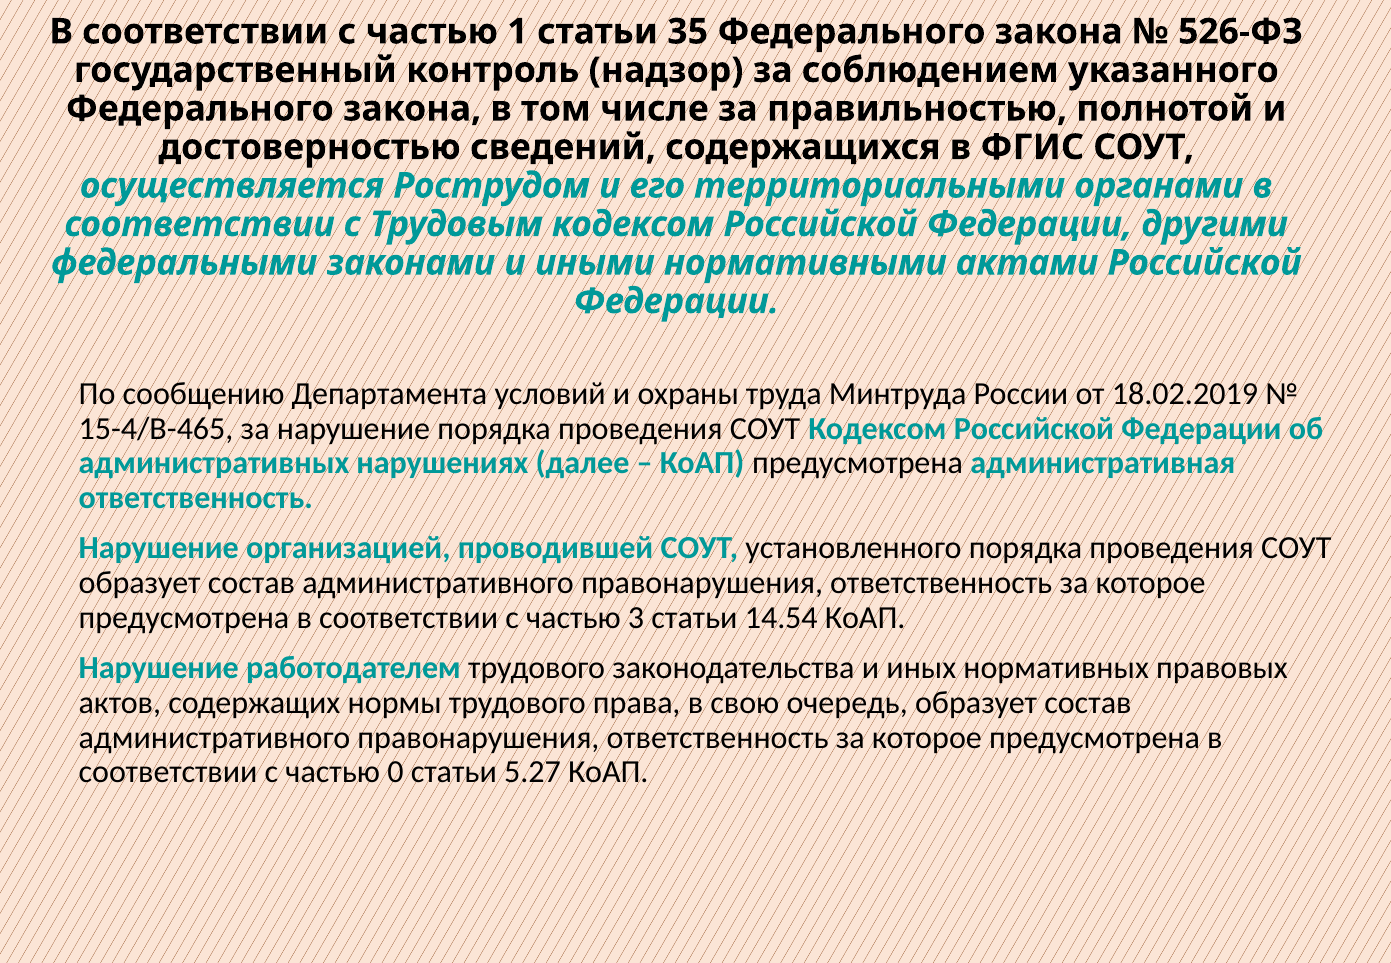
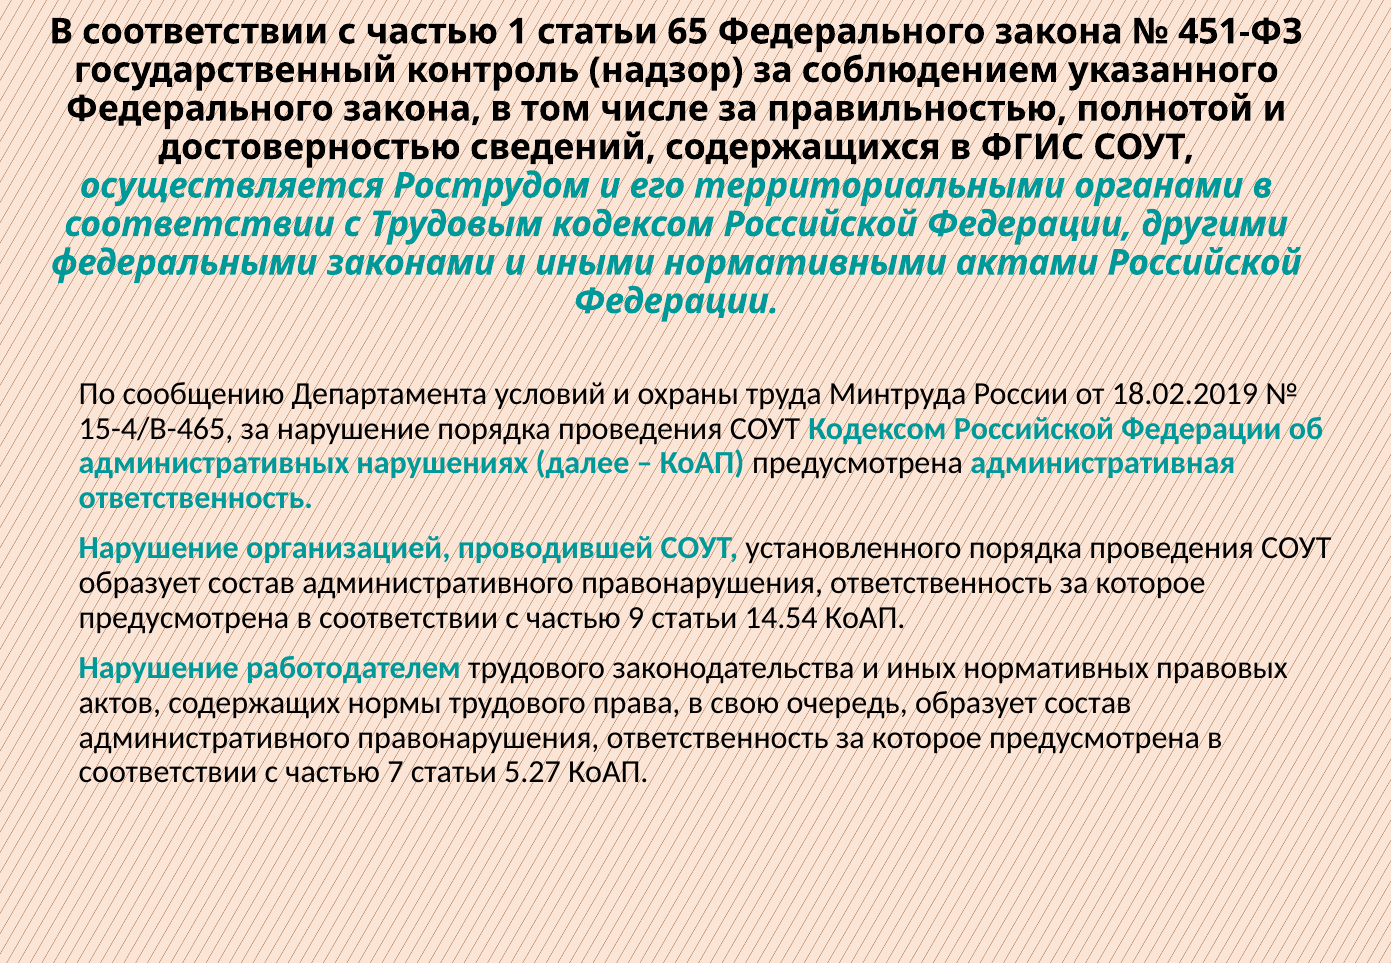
35: 35 -> 65
526-ФЗ: 526-ФЗ -> 451-ФЗ
3: 3 -> 9
0: 0 -> 7
